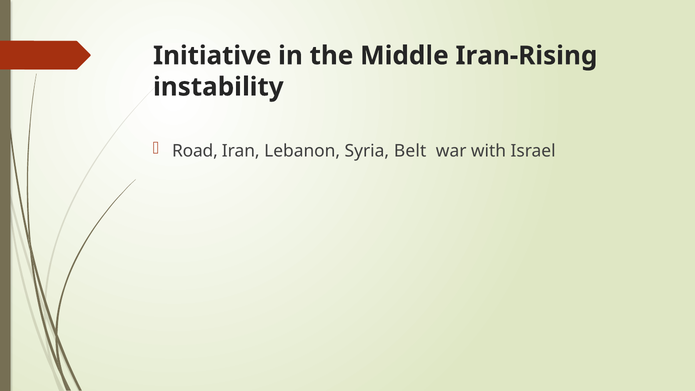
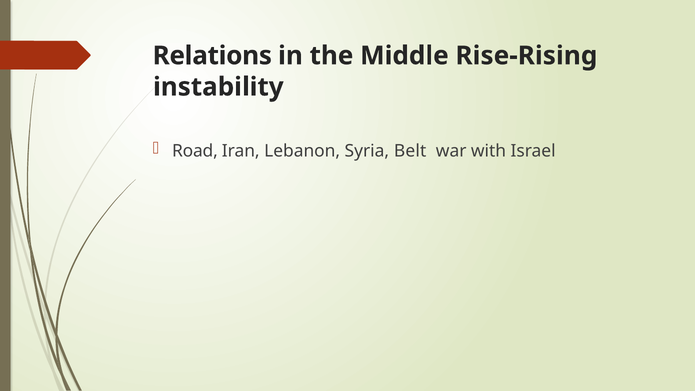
Initiative: Initiative -> Relations
Iran-Rising: Iran-Rising -> Rise-Rising
